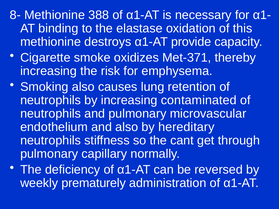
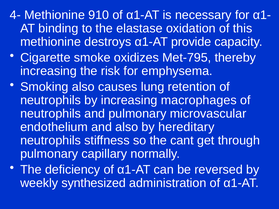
8-: 8- -> 4-
388: 388 -> 910
Met-371: Met-371 -> Met-795
contaminated: contaminated -> macrophages
prematurely: prematurely -> synthesized
